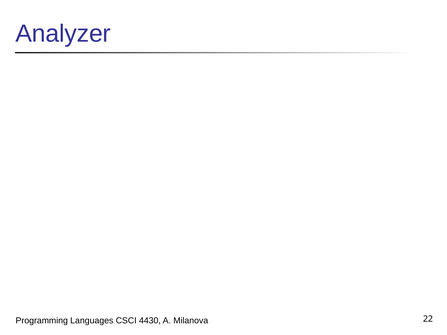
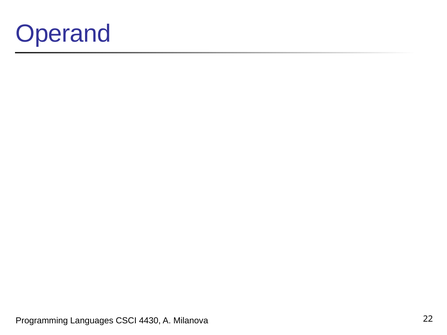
Analyzer: Analyzer -> Operand
